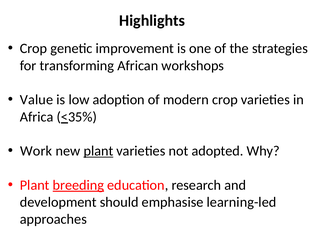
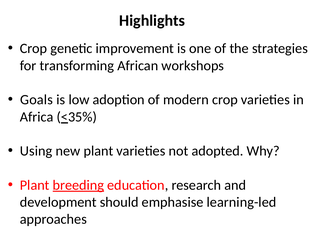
Value: Value -> Goals
Work: Work -> Using
plant at (98, 151) underline: present -> none
